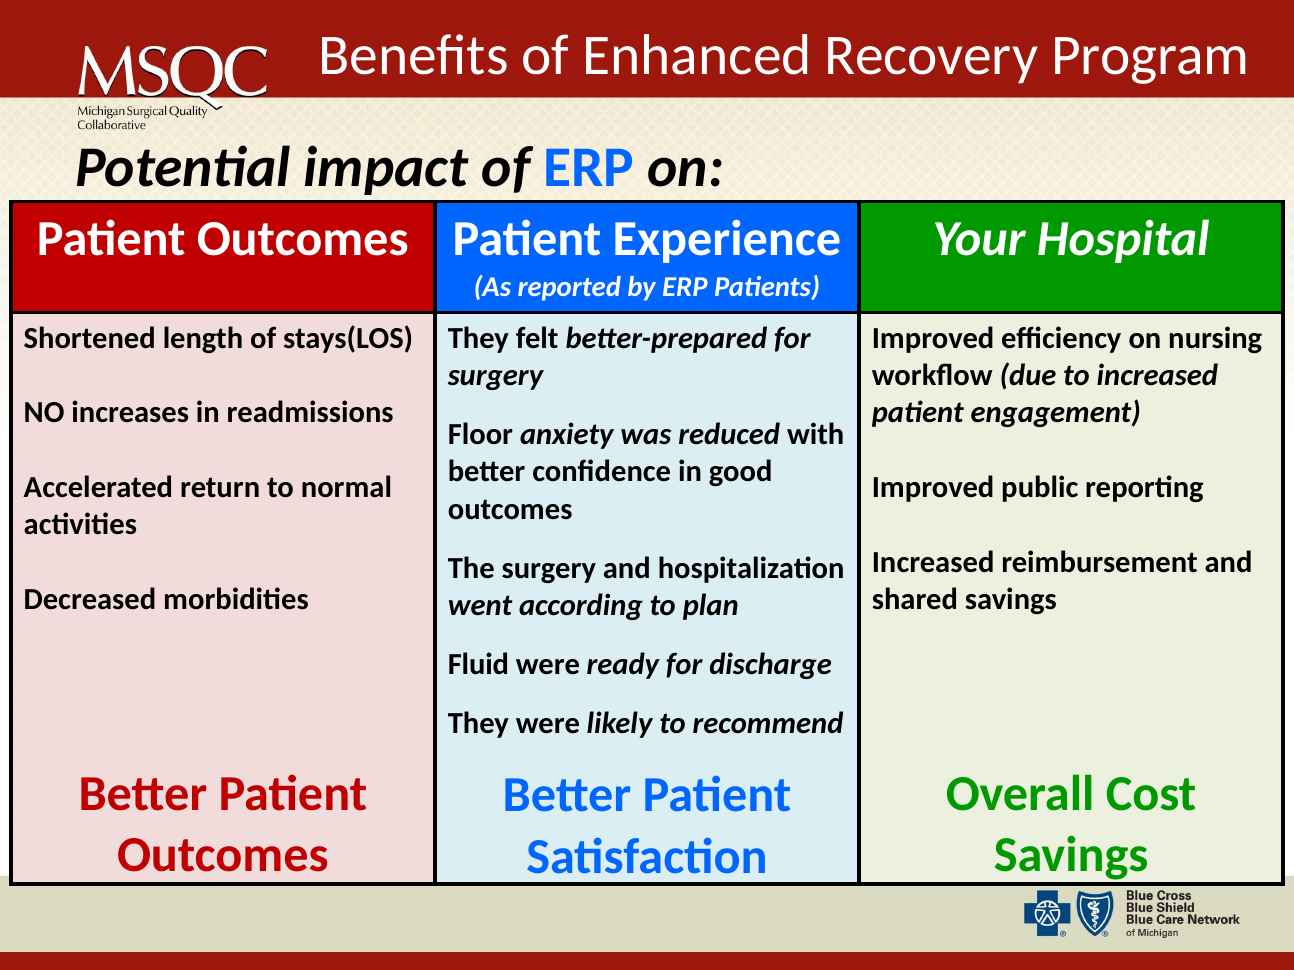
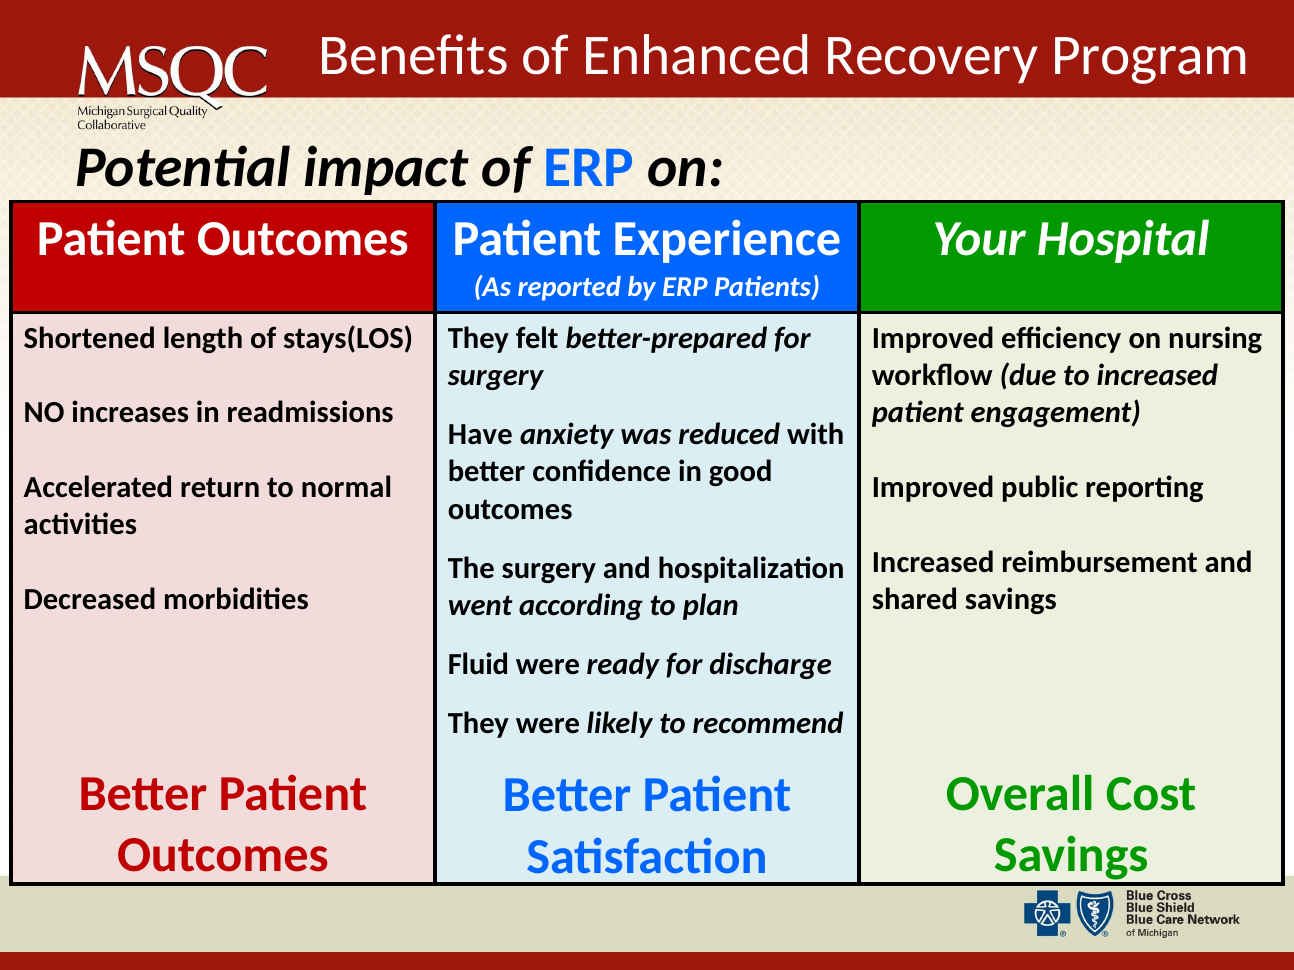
Floor: Floor -> Have
